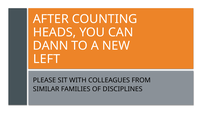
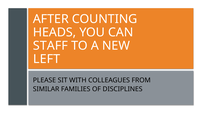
DANN: DANN -> STAFF
